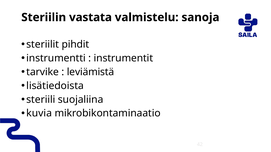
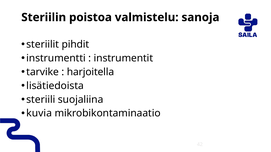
vastata: vastata -> poistoa
leviämistä: leviämistä -> harjoitella
